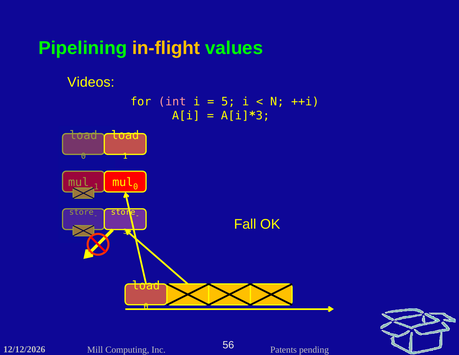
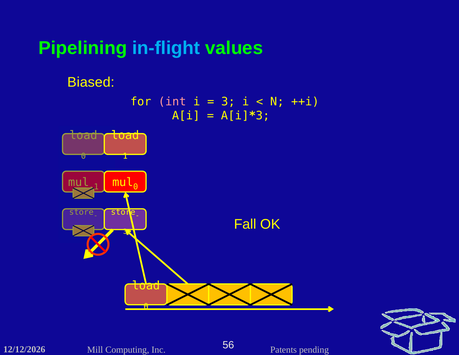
in-flight colour: yellow -> light blue
Videos: Videos -> Biased
5 at (228, 102): 5 -> 3
